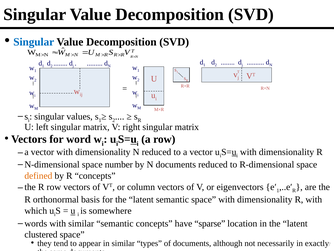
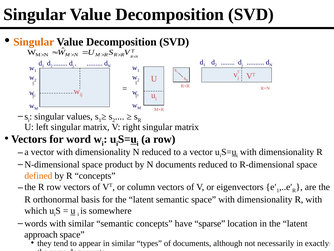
Singular at (34, 42) colour: blue -> orange
number: number -> product
clustered: clustered -> approach
